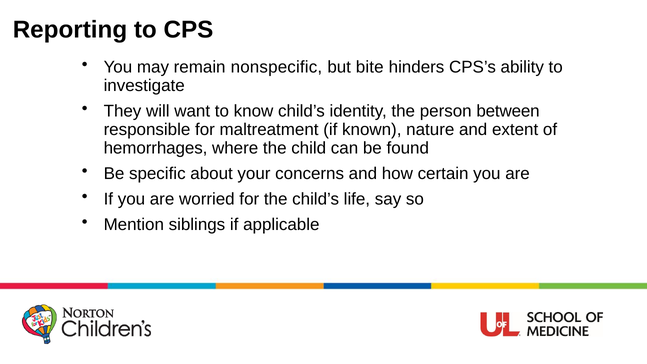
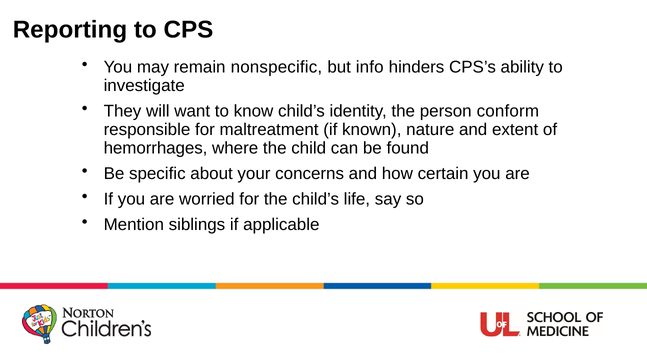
bite: bite -> info
between: between -> conform
